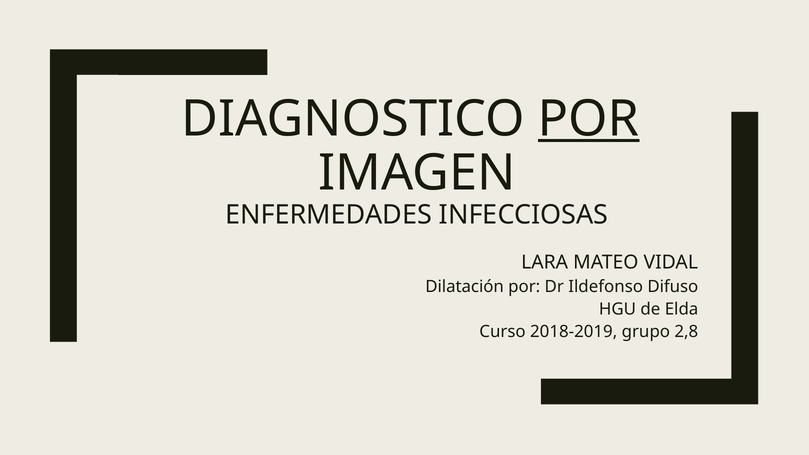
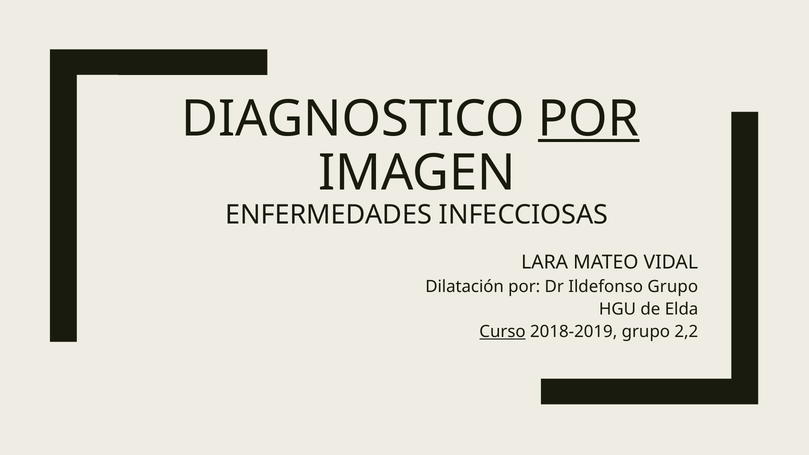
Ildefonso Difuso: Difuso -> Grupo
Curso underline: none -> present
2,8: 2,8 -> 2,2
